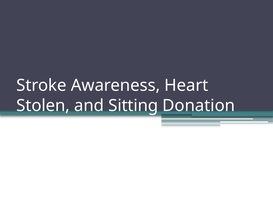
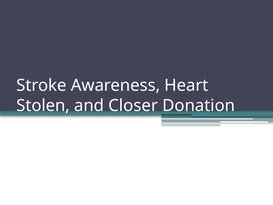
Sitting: Sitting -> Closer
